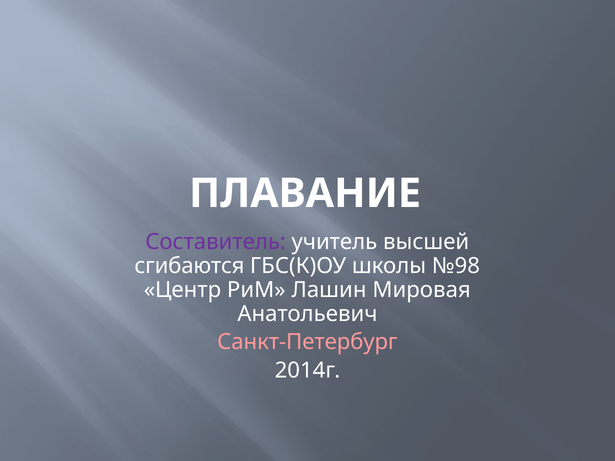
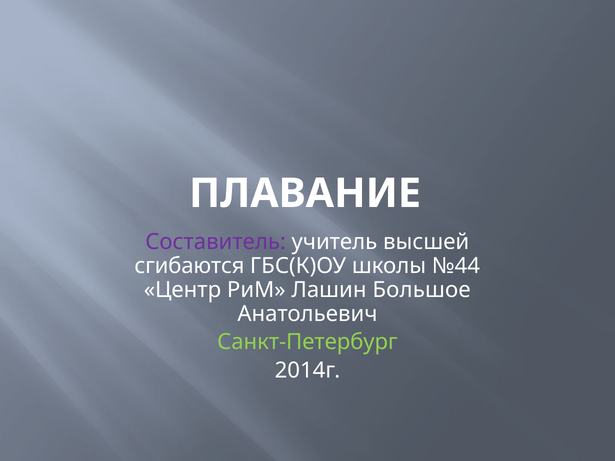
№98: №98 -> №44
Мировая: Мировая -> Большое
Санкт-Петербург colour: pink -> light green
